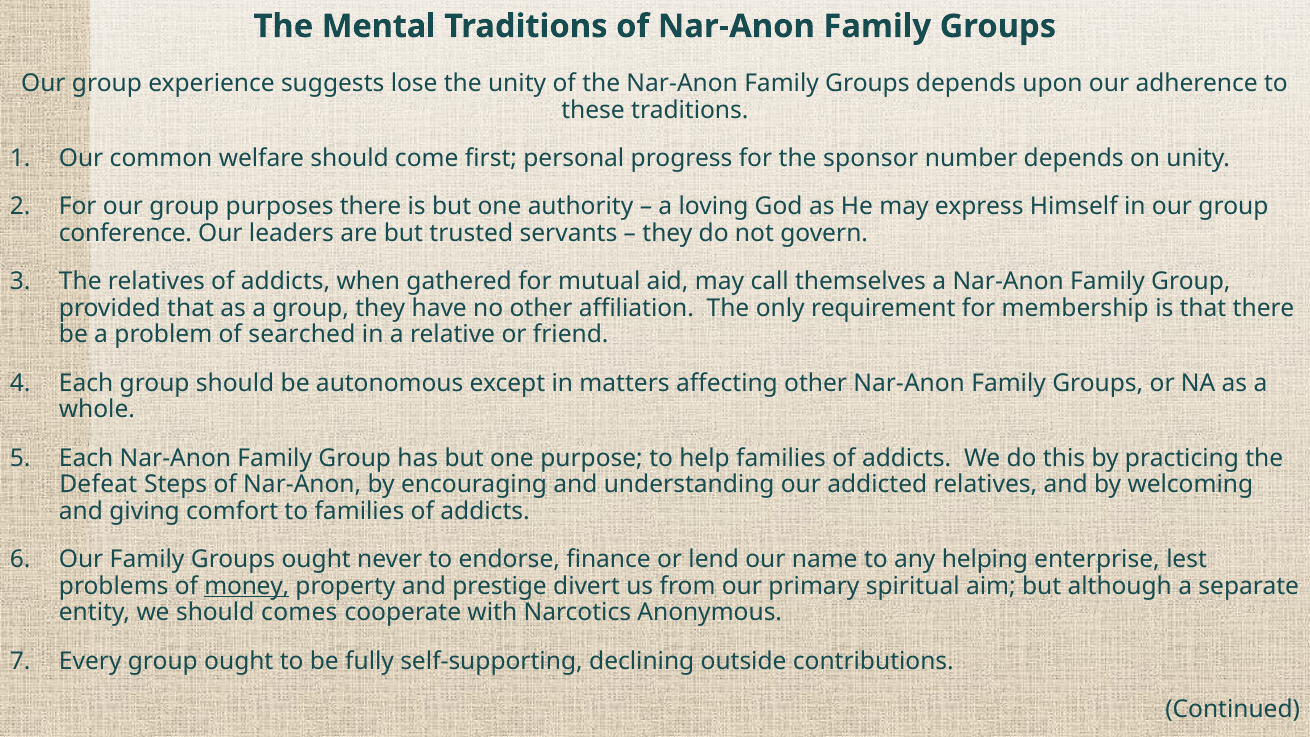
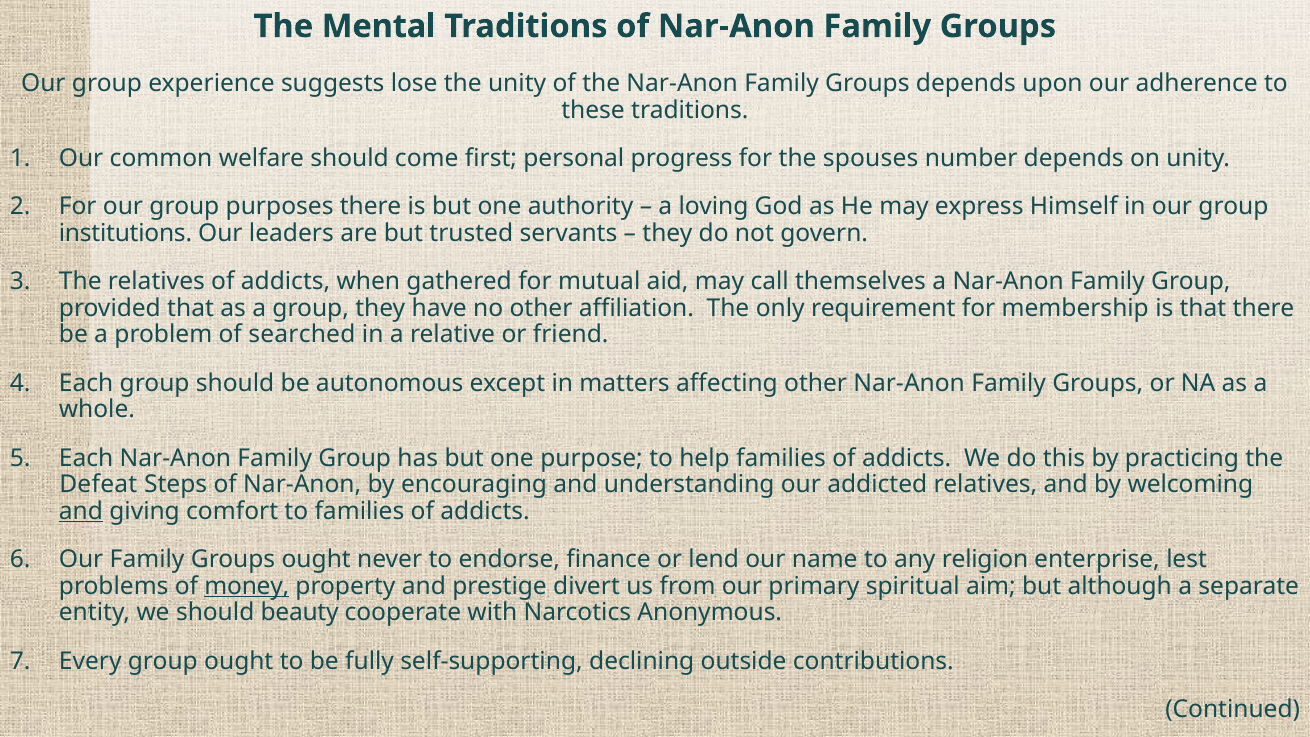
sponsor: sponsor -> spouses
conference: conference -> institutions
and at (81, 511) underline: none -> present
helping: helping -> religion
comes: comes -> beauty
